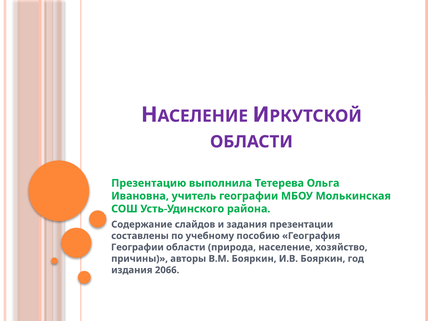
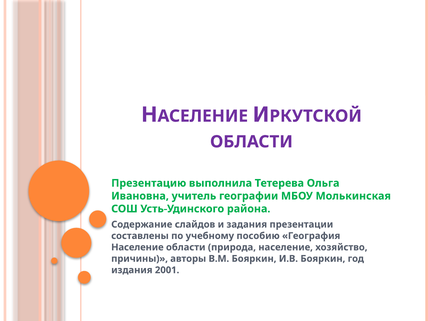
Географии at (137, 247): Географии -> Население
2066: 2066 -> 2001
